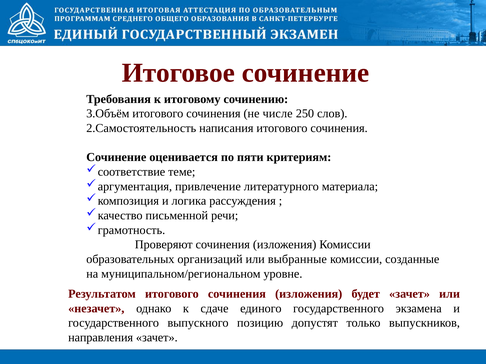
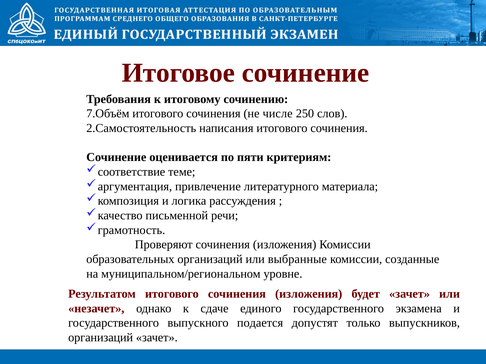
3.Объём: 3.Объём -> 7.Объём
позицию: позицию -> подается
направления at (101, 338): направления -> организаций
